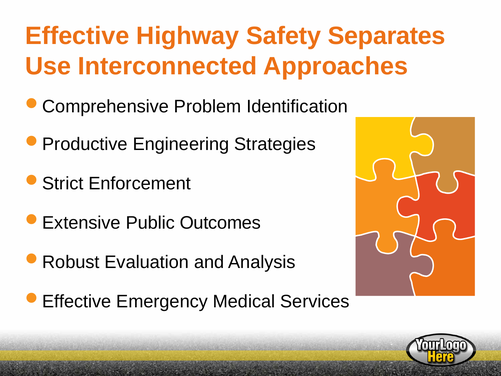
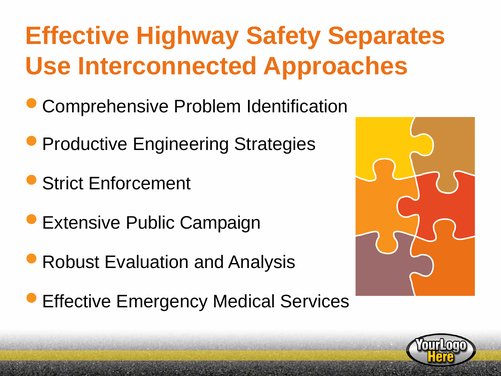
Outcomes: Outcomes -> Campaign
